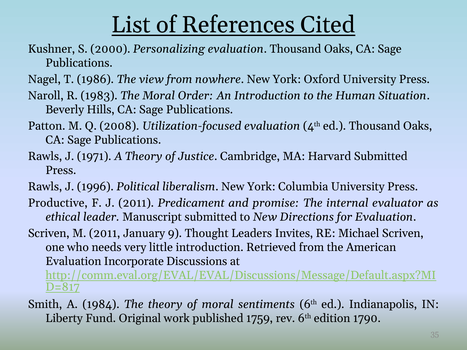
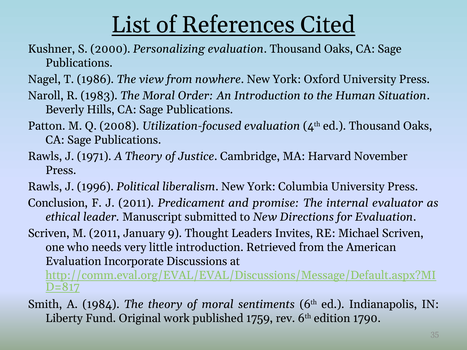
Harvard Submitted: Submitted -> November
Productive: Productive -> Conclusion
